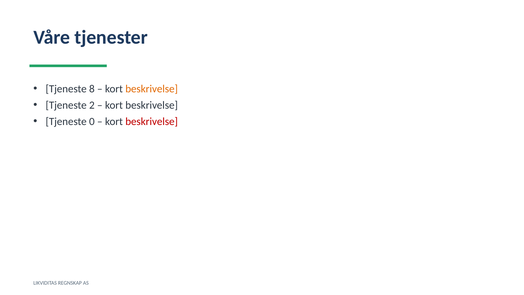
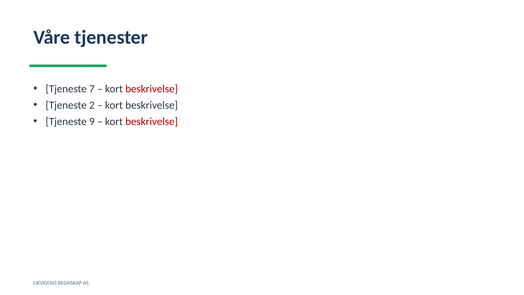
8: 8 -> 7
beskrivelse at (152, 89) colour: orange -> red
0: 0 -> 9
